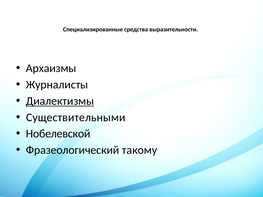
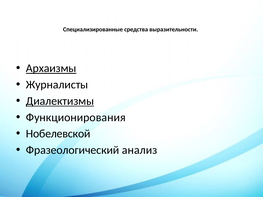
Архаизмы underline: none -> present
Существительными: Существительными -> Функционирования
такому: такому -> анализ
